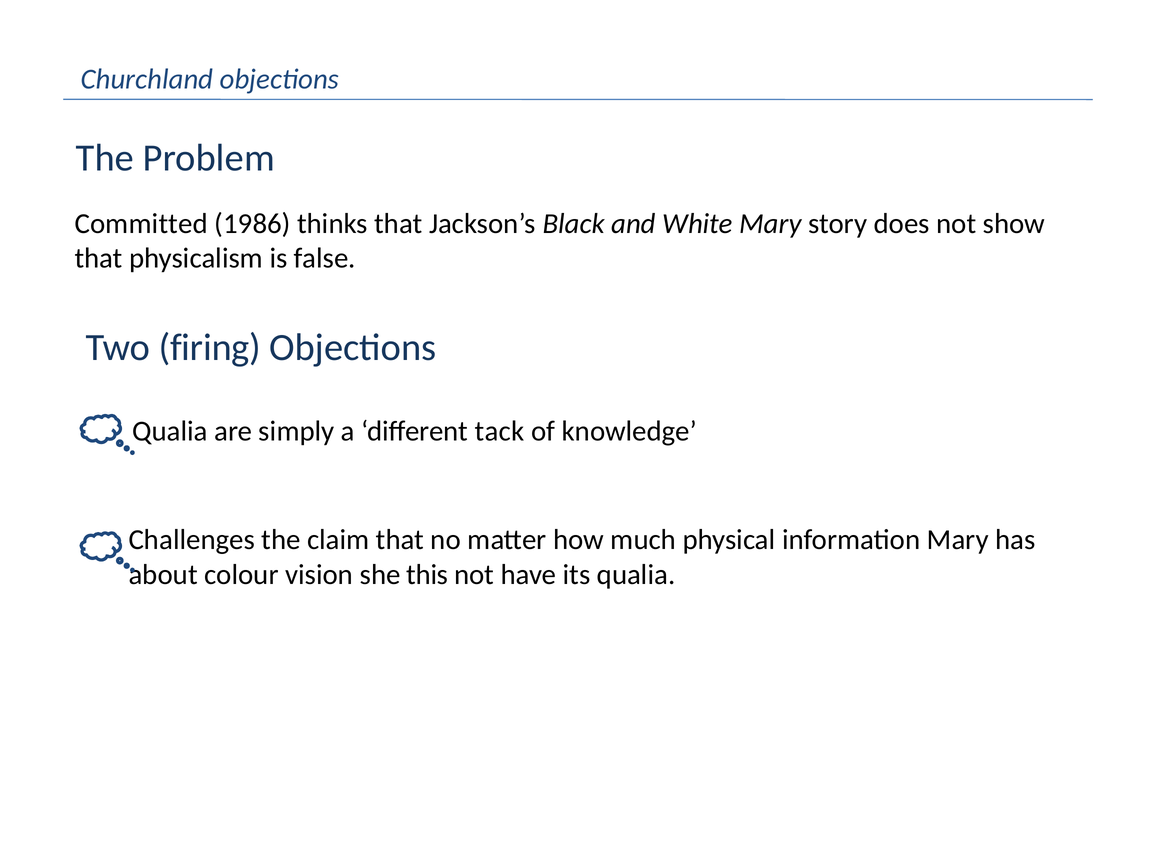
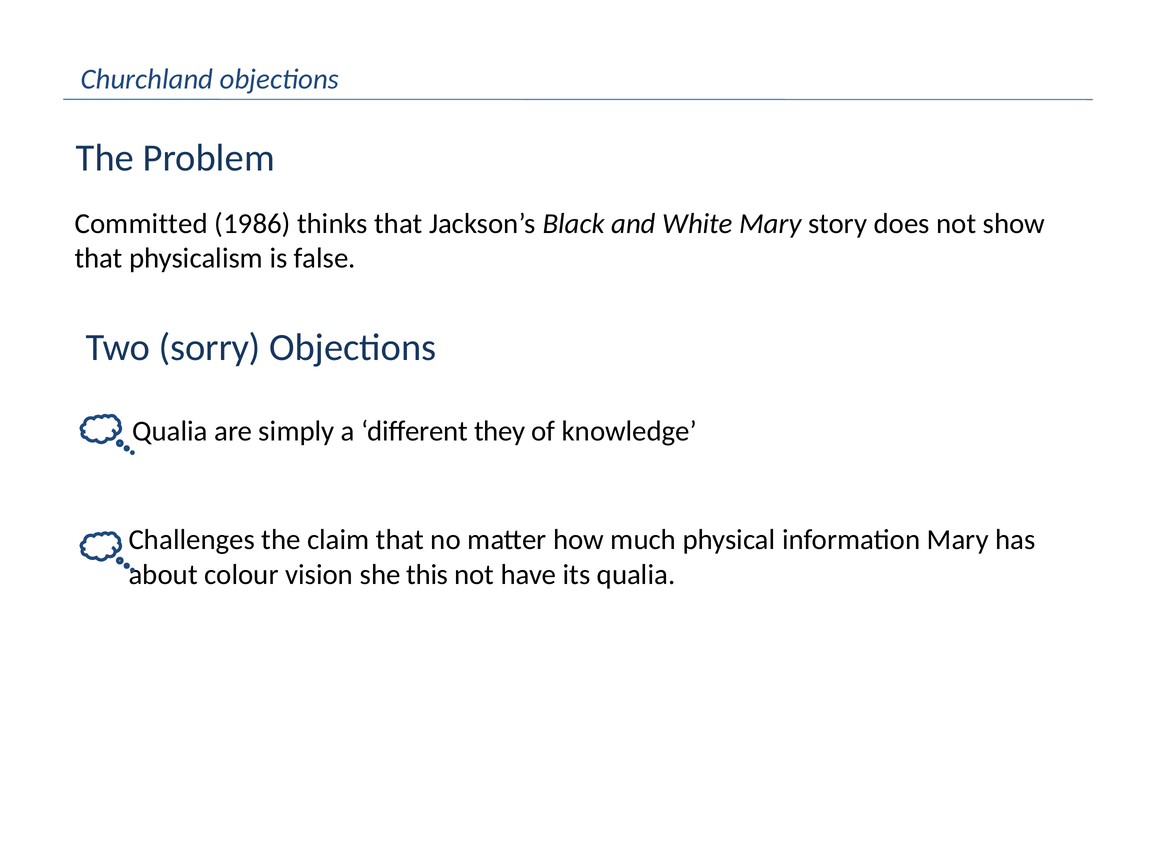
firing: firing -> sorry
tack: tack -> they
